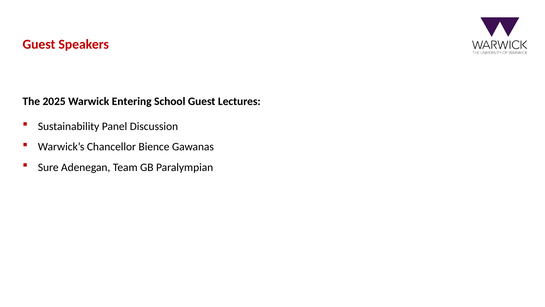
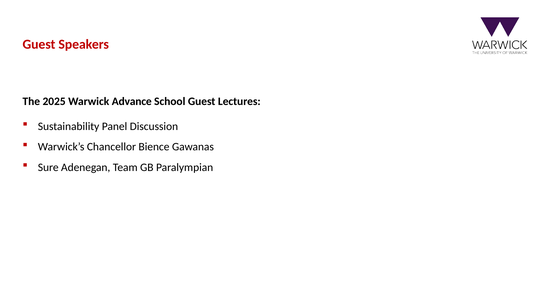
Entering: Entering -> Advance
